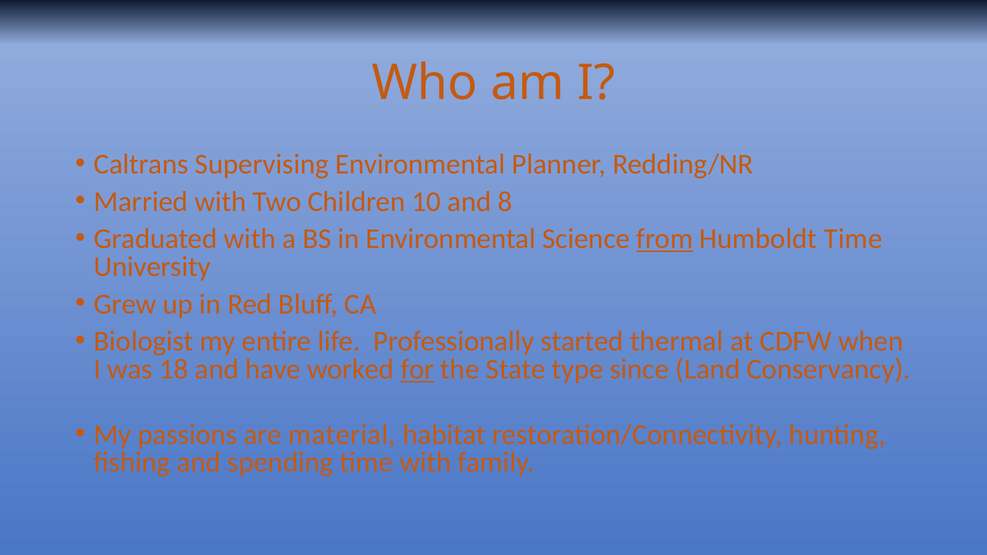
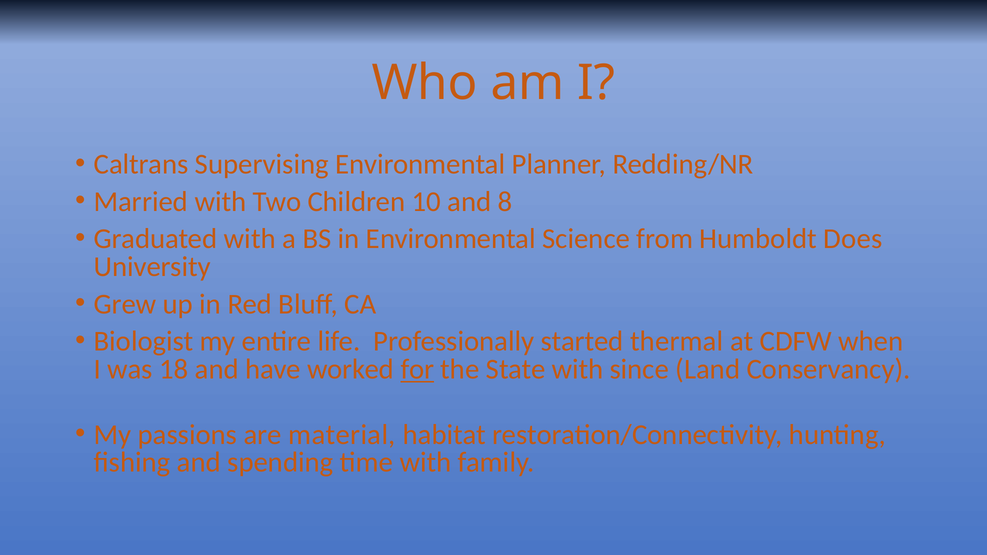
from underline: present -> none
Humboldt Time: Time -> Does
State type: type -> with
